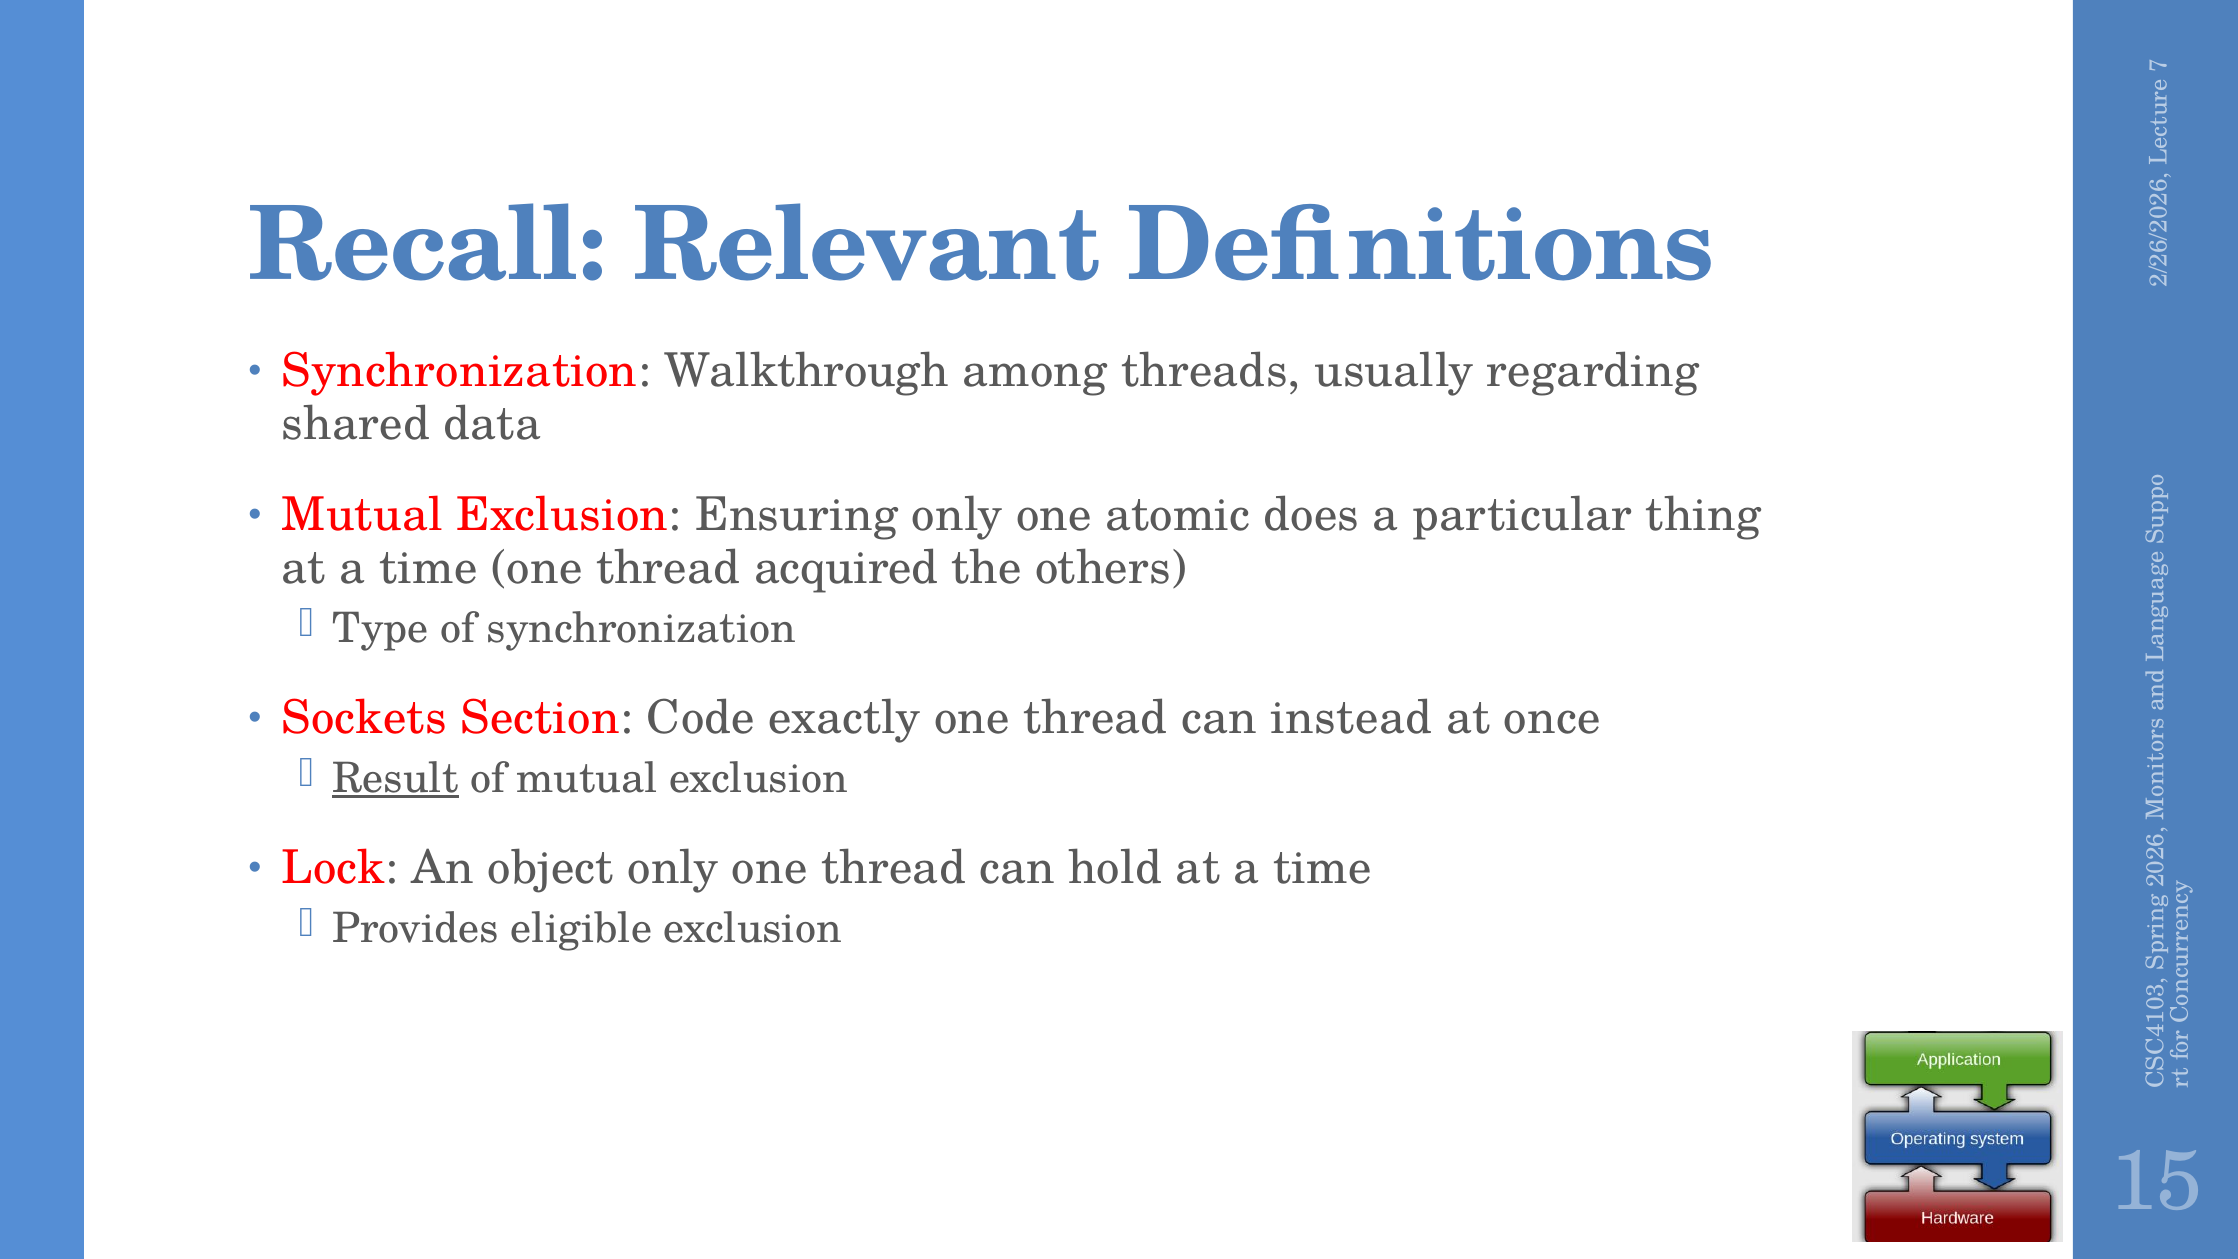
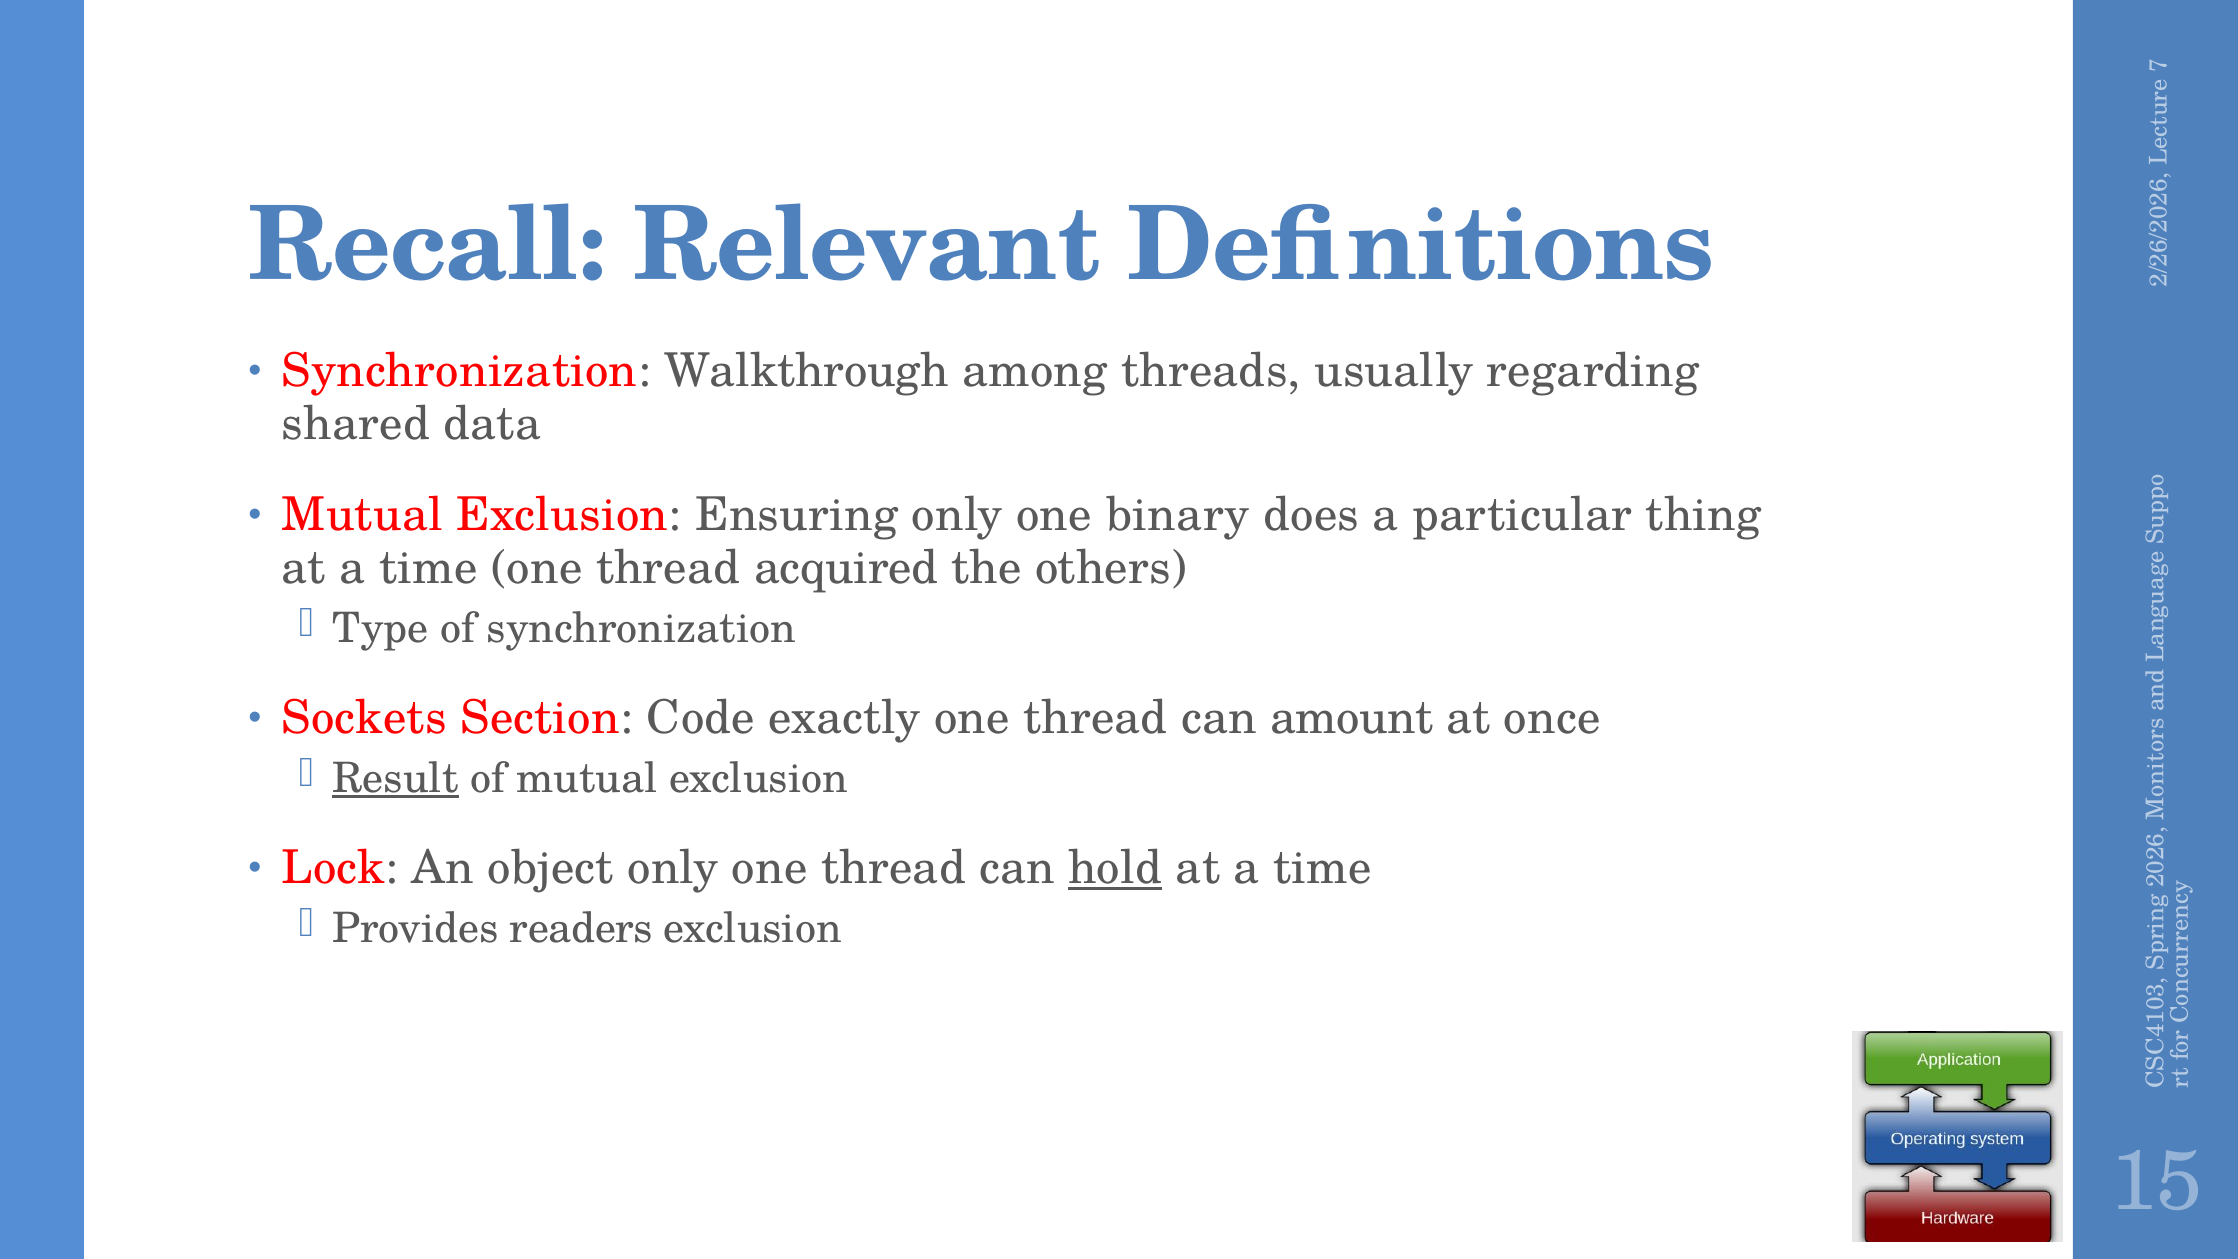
atomic: atomic -> binary
instead: instead -> amount
hold underline: none -> present
eligible: eligible -> readers
